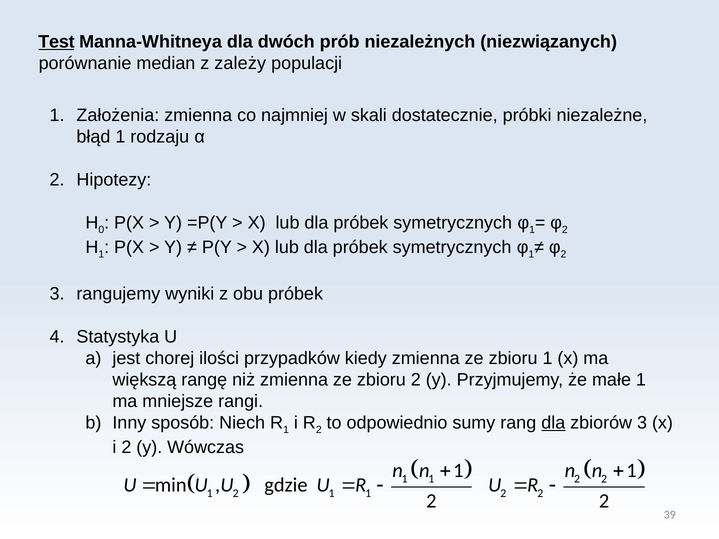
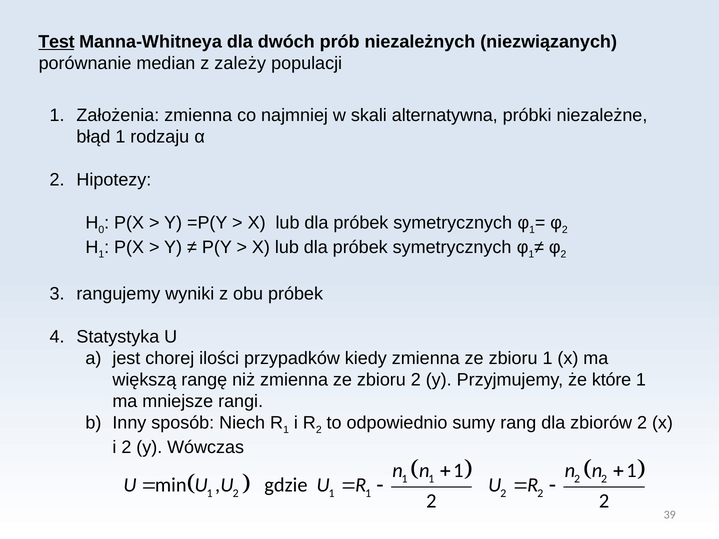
dostatecznie: dostatecznie -> alternatywna
małe: małe -> które
dla at (553, 423) underline: present -> none
zbiorów 3: 3 -> 2
